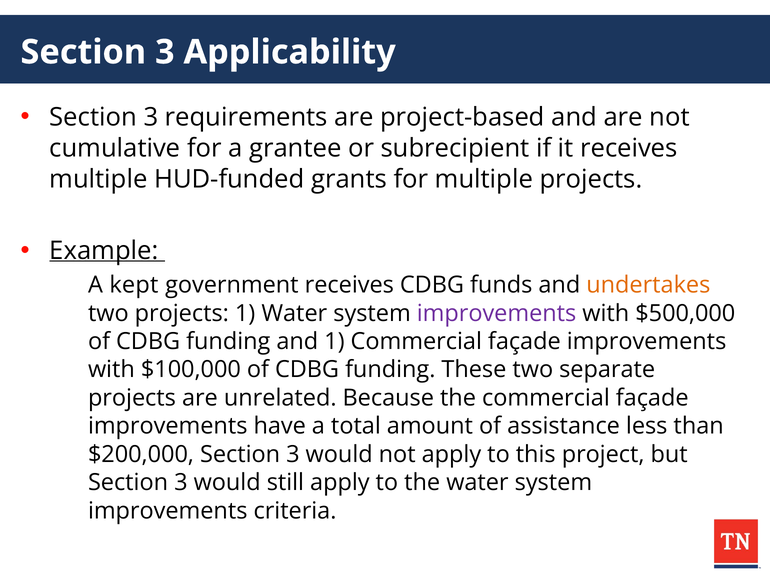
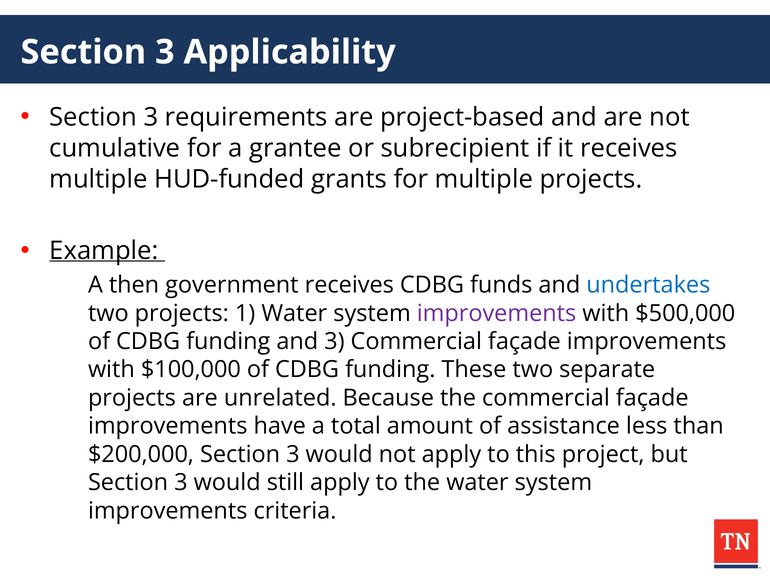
kept: kept -> then
undertakes colour: orange -> blue
and 1: 1 -> 3
